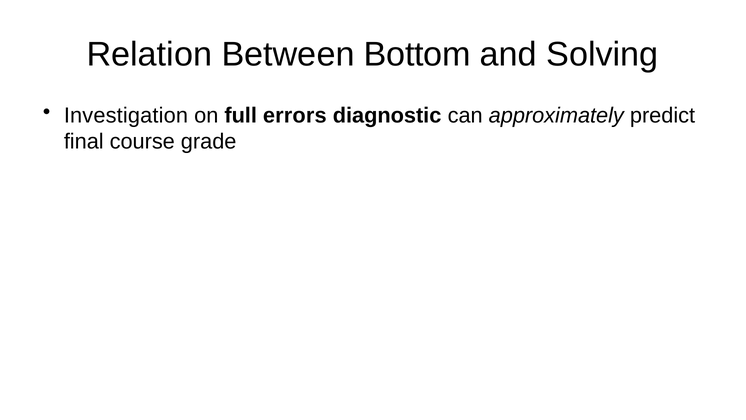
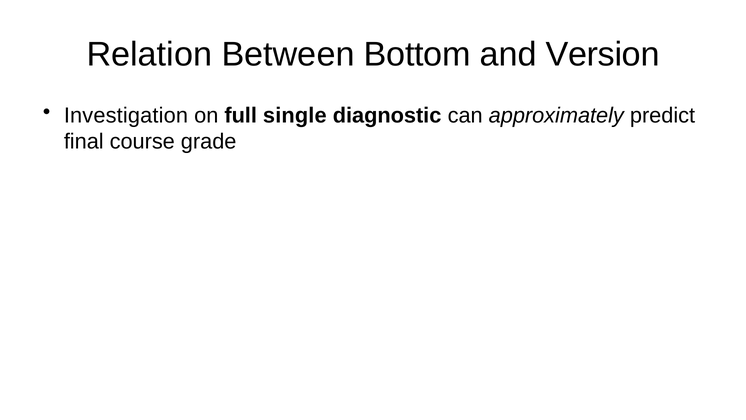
Solving: Solving -> Version
errors: errors -> single
